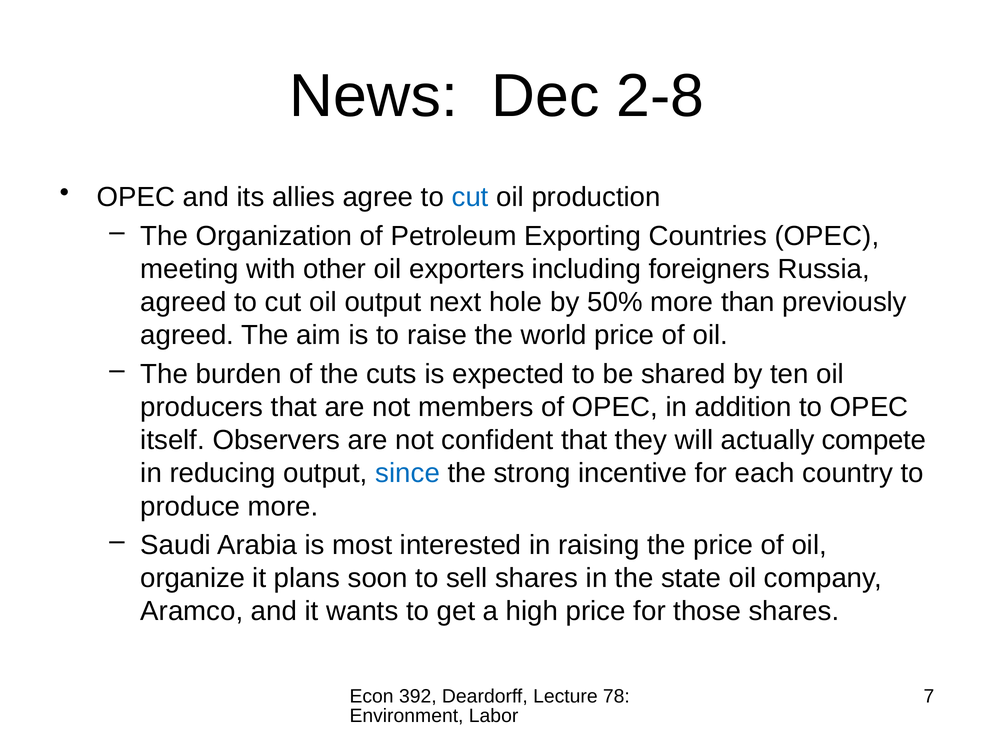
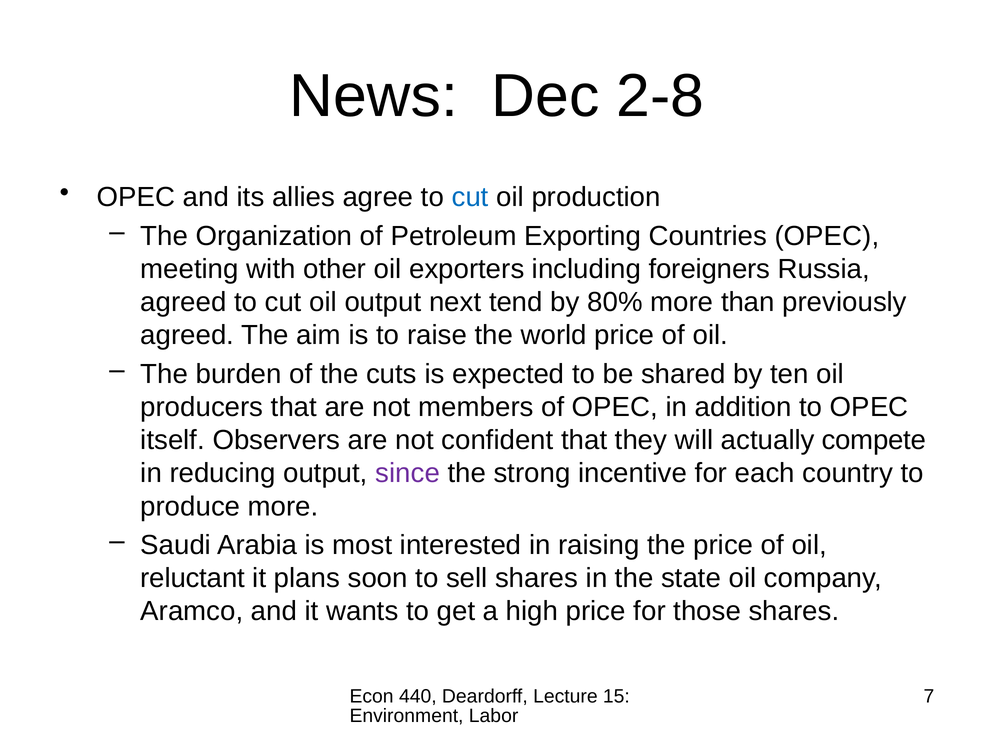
hole: hole -> tend
50%: 50% -> 80%
since colour: blue -> purple
organize: organize -> reluctant
392: 392 -> 440
78: 78 -> 15
